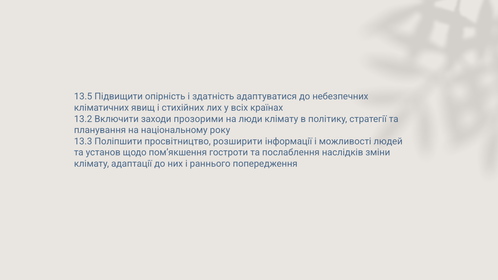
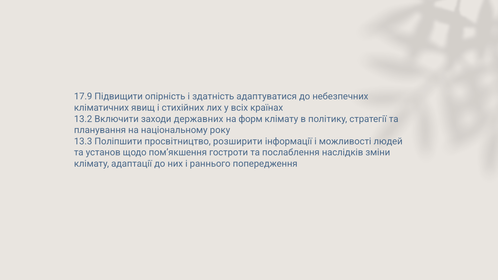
13.5: 13.5 -> 17.9
прозорими: прозорими -> державних
люди: люди -> форм
